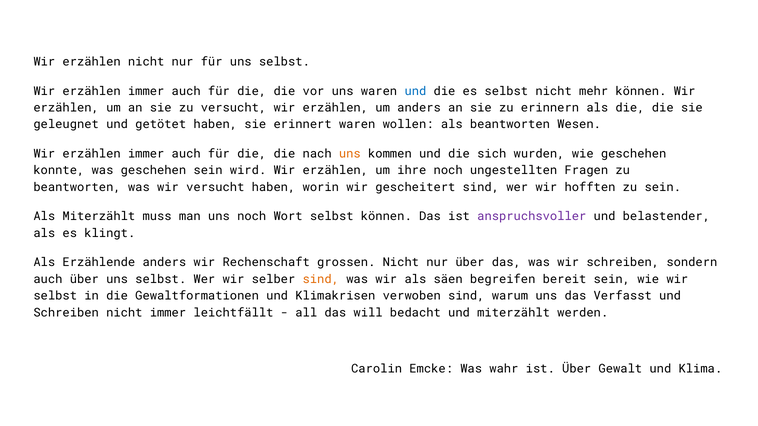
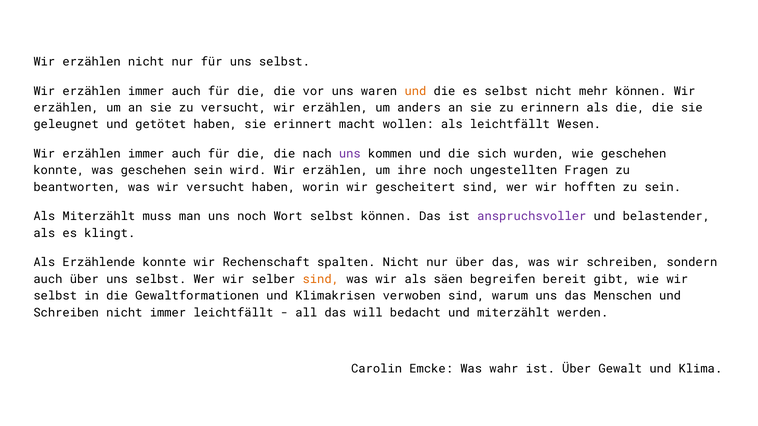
und at (415, 91) colour: blue -> orange
erinnert waren: waren -> macht
als beantworten: beantworten -> leichtfällt
uns at (350, 154) colour: orange -> purple
Erzählende anders: anders -> konnte
grossen: grossen -> spalten
bereit sein: sein -> gibt
Verfasst: Verfasst -> Menschen
